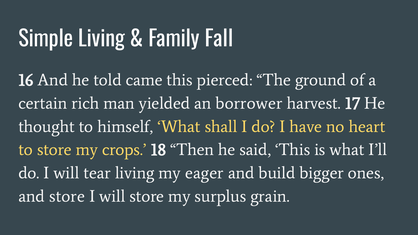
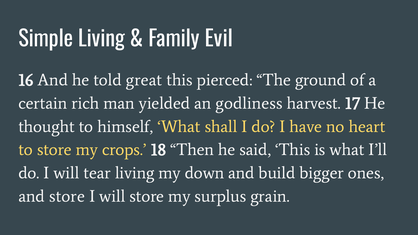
Fall: Fall -> Evil
came: came -> great
borrower: borrower -> godliness
eager: eager -> down
